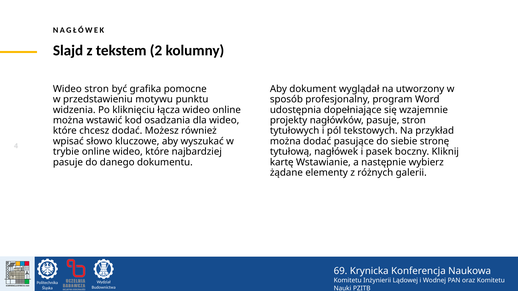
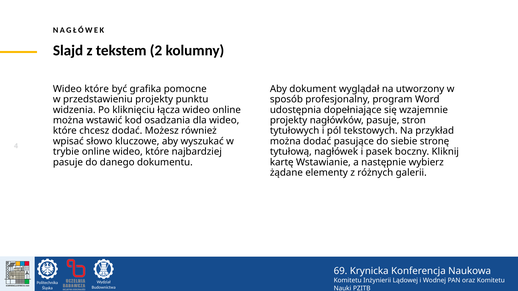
stron at (97, 89): stron -> które
przedstawieniu motywu: motywu -> projekty
